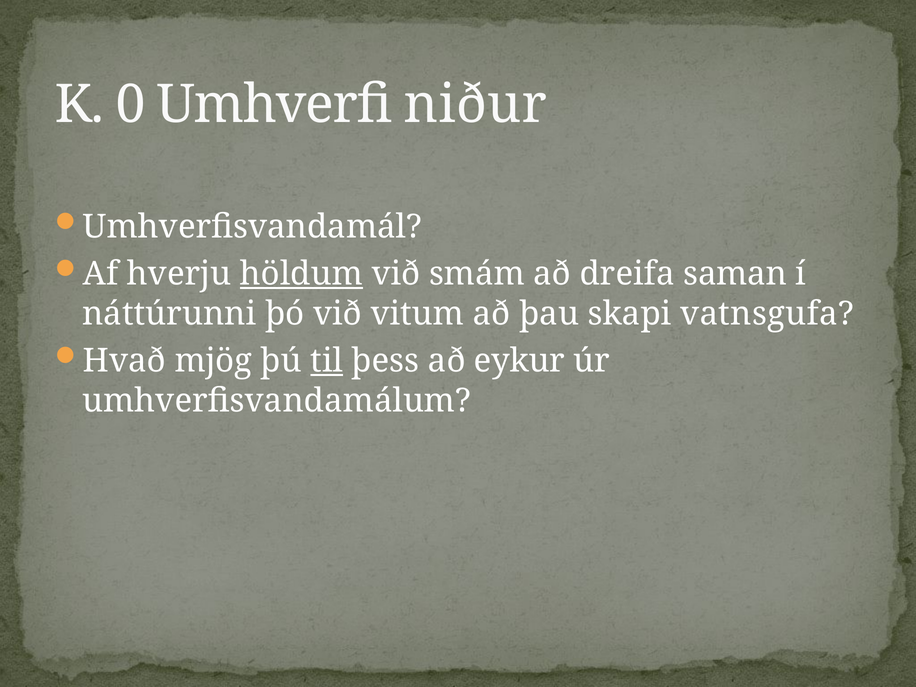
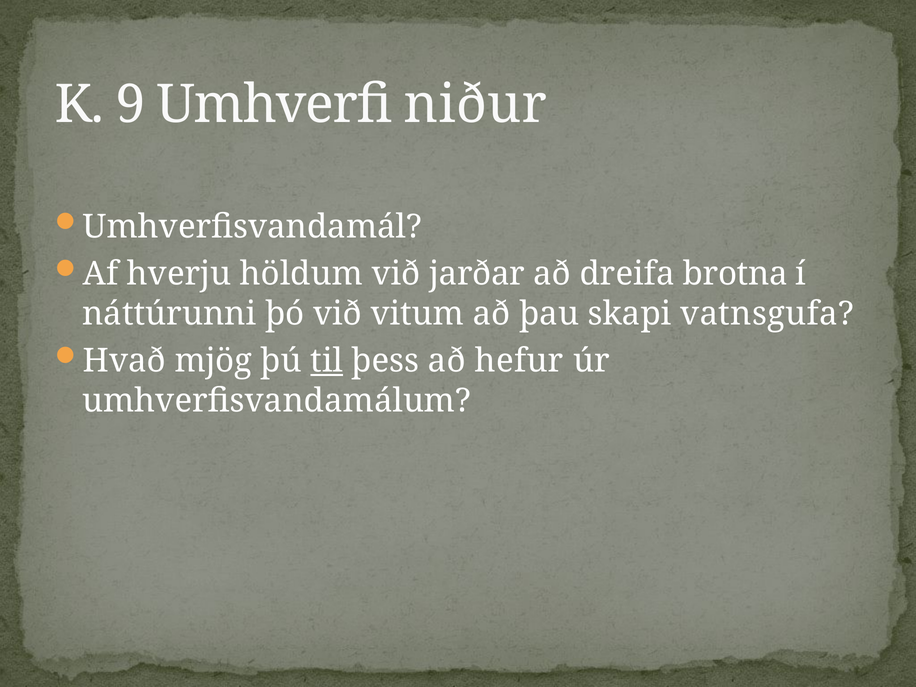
0: 0 -> 9
höldum underline: present -> none
smám: smám -> jarðar
saman: saman -> brotna
eykur: eykur -> hefur
